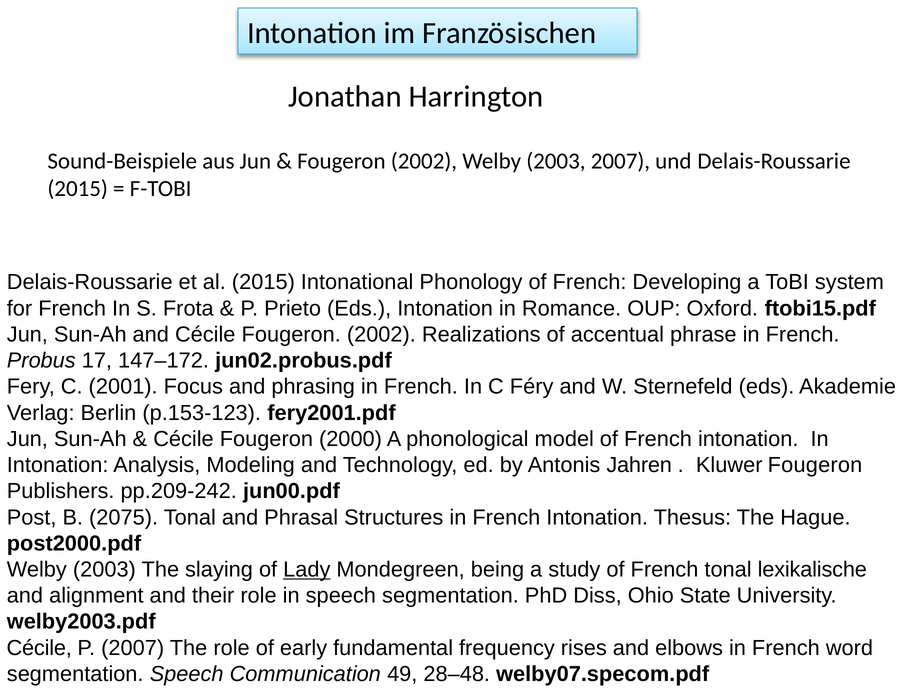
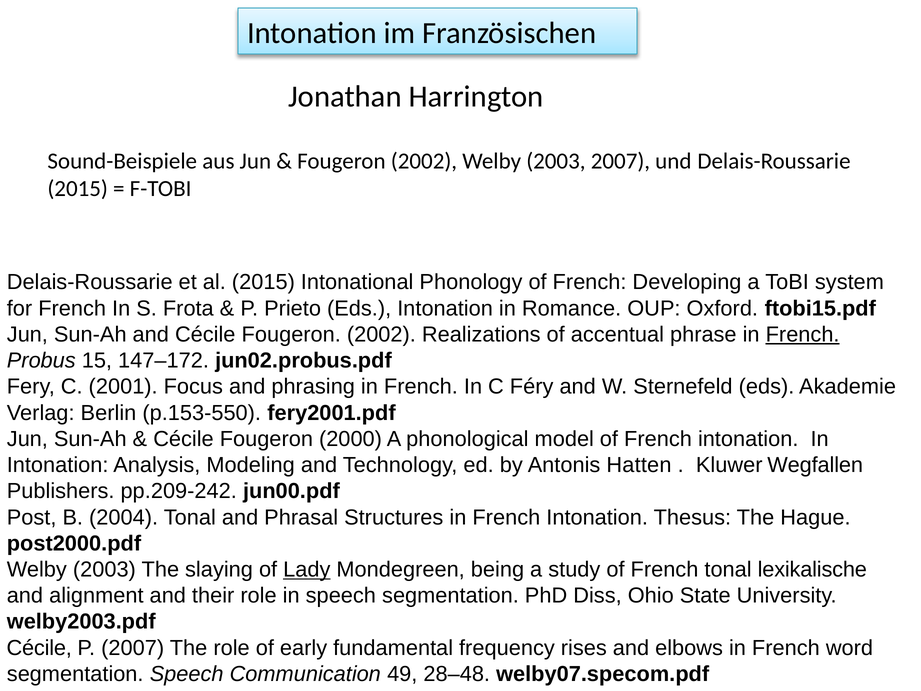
French at (803, 334) underline: none -> present
17: 17 -> 15
p.153-123: p.153-123 -> p.153-550
Jahren: Jahren -> Hatten
Kluwer Fougeron: Fougeron -> Wegfallen
2075: 2075 -> 2004
